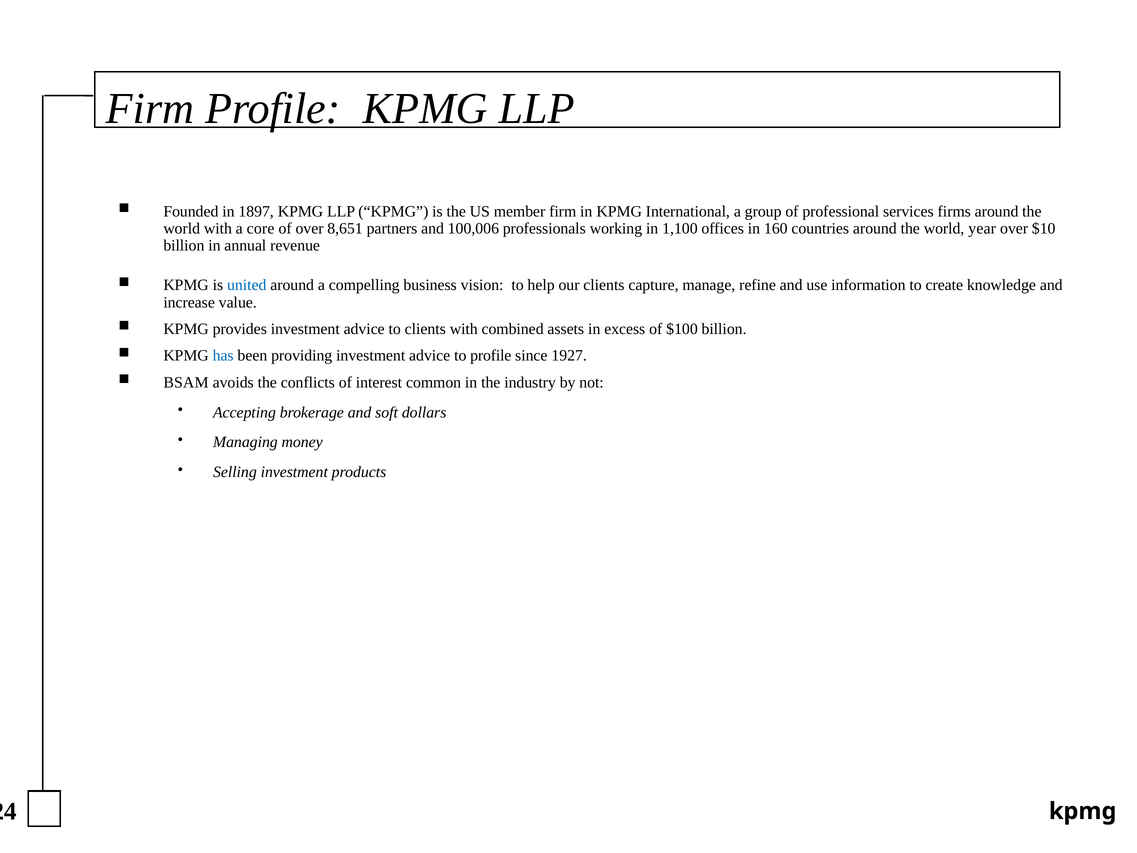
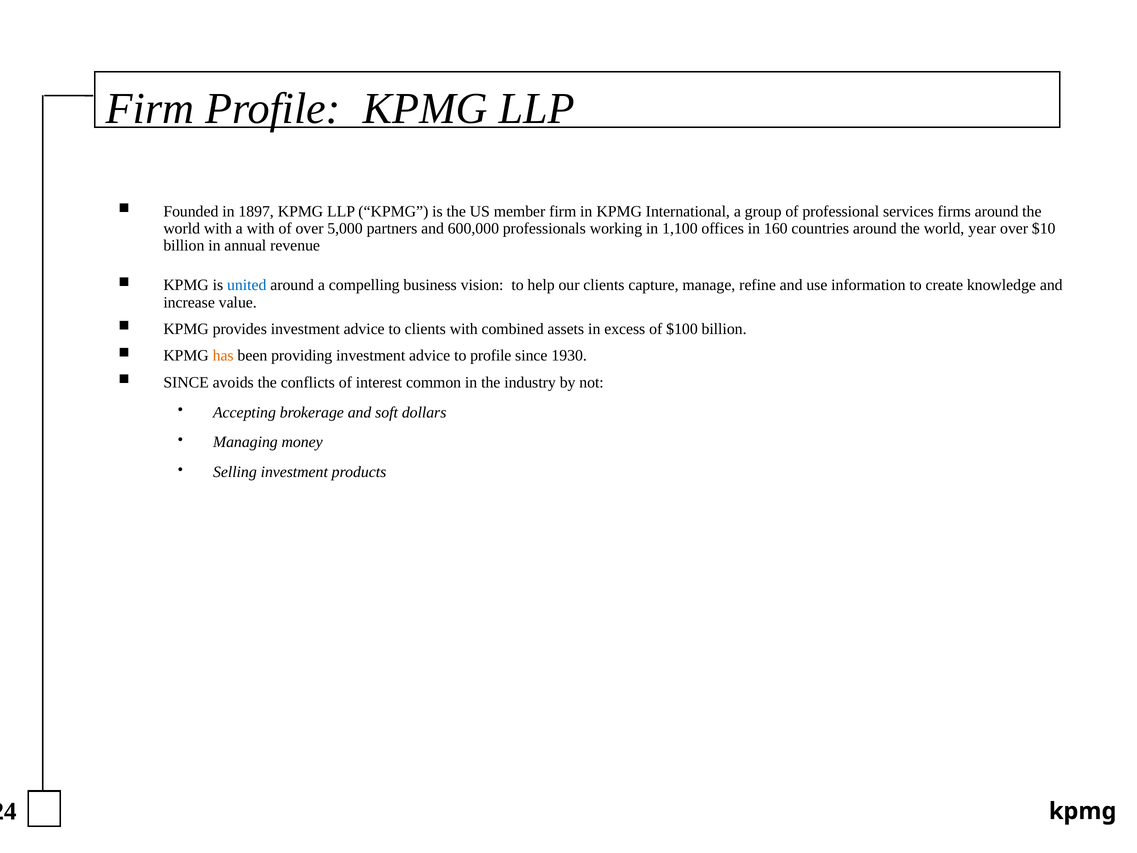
a core: core -> with
8,651: 8,651 -> 5,000
100,006: 100,006 -> 600,000
has colour: blue -> orange
1927: 1927 -> 1930
BSAM at (186, 382): BSAM -> SINCE
